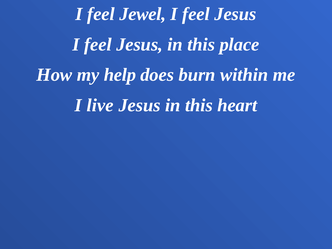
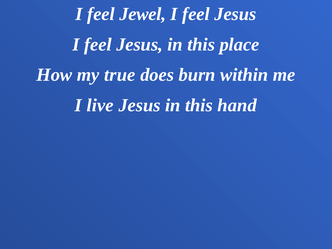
help: help -> true
heart: heart -> hand
